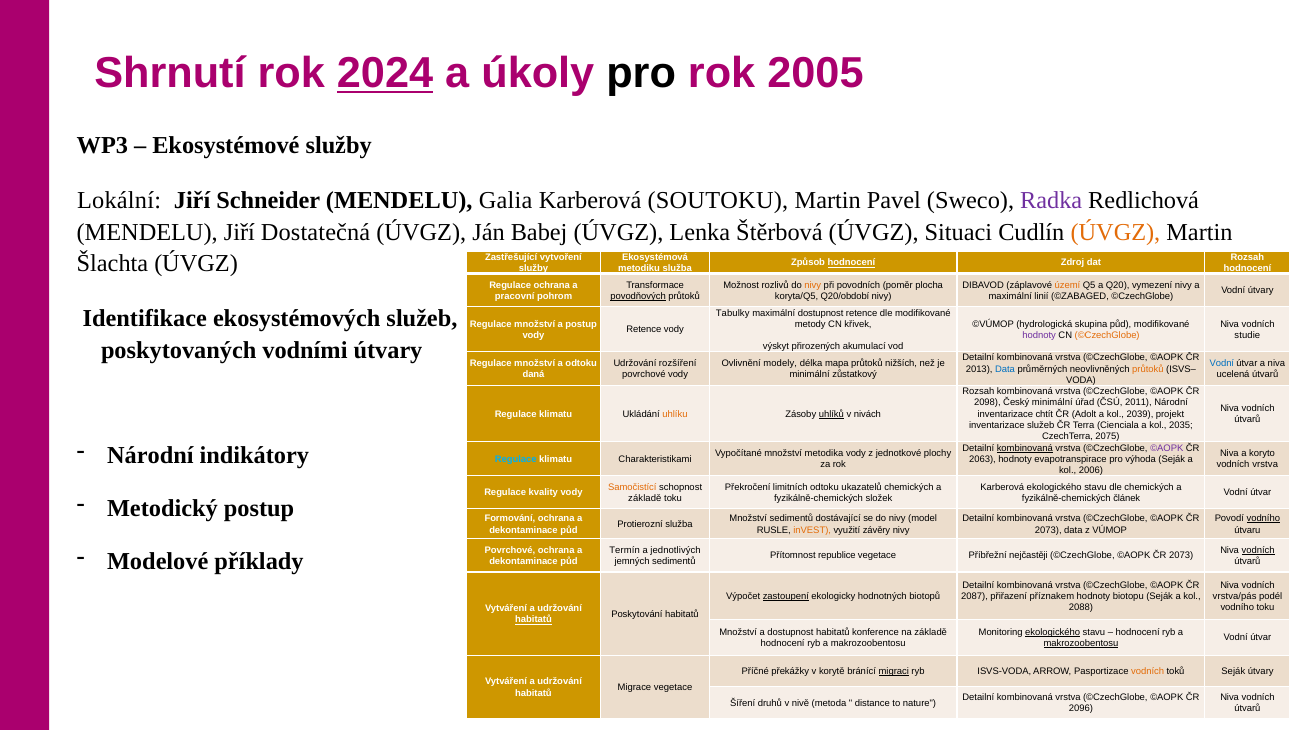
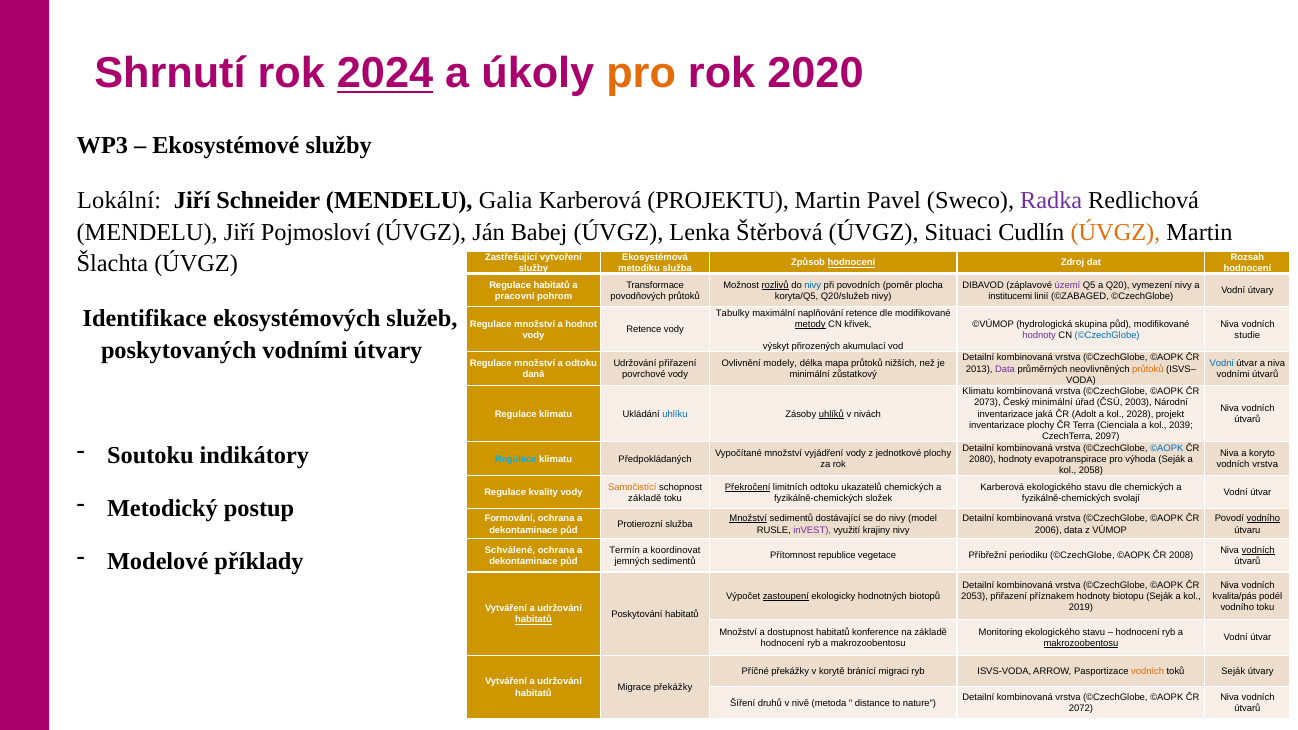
pro at (641, 74) colour: black -> orange
2005: 2005 -> 2020
SOUTOKU: SOUTOKU -> PROJEKTU
Dostatečná: Dostatečná -> Pojmosloví
Regulace ochrana: ochrana -> habitatů
rozlivů underline: none -> present
nivy at (813, 285) colour: orange -> blue
území colour: orange -> purple
povodňových underline: present -> none
Q20/období: Q20/období -> Q20/služeb
maximální at (1010, 296): maximální -> institucemi
maximální dostupnost: dostupnost -> naplňování
a postup: postup -> hodnot
metody underline: none -> present
©CzechGlobe at (1107, 335) colour: orange -> blue
Udržování rozšíření: rozšíření -> přiřazení
Data at (1005, 369) colour: blue -> purple
ucelená at (1233, 375): ucelená -> vodními
Rozsah at (978, 392): Rozsah -> Klimatu
2098: 2098 -> 2073
2011: 2011 -> 2003
uhlíku colour: orange -> blue
chtít: chtít -> jaká
2039: 2039 -> 2028
inventarizace služeb: služeb -> plochy
2035: 2035 -> 2039
2075: 2075 -> 2097
Národní at (150, 456): Národní -> Soutoku
kombinovaná at (1025, 448) underline: present -> none
©AOPK at (1167, 448) colour: purple -> blue
metodika: metodika -> vyjádření
Charakteristikami: Charakteristikami -> Předpokládaných
2063: 2063 -> 2080
2006: 2006 -> 2058
Překročení underline: none -> present
článek: článek -> svolají
Množství at (748, 519) underline: none -> present
inVEST colour: orange -> purple
závěry: závěry -> krajiny
2073 at (1048, 530): 2073 -> 2006
Povrchové at (510, 550): Povrchové -> Schválené
jednotlivých: jednotlivých -> koordinovat
nejčastěji: nejčastěji -> periodiku
2073 at (1181, 556): 2073 -> 2008
2087: 2087 -> 2053
vrstva/pás: vrstva/pás -> kvalita/pás
2088: 2088 -> 2019
ekologického at (1053, 632) underline: present -> none
migraci underline: present -> none
Migrace vegetace: vegetace -> překážky
2096: 2096 -> 2072
